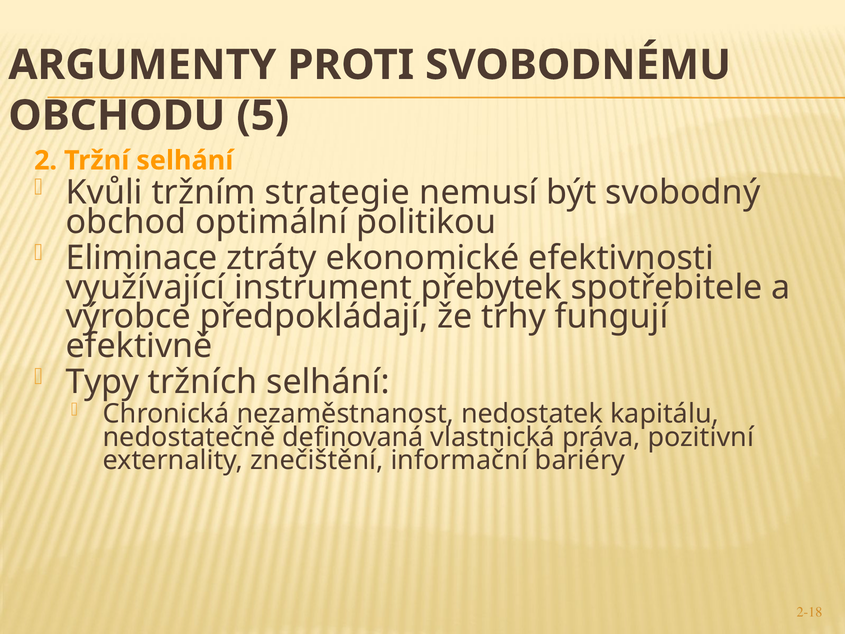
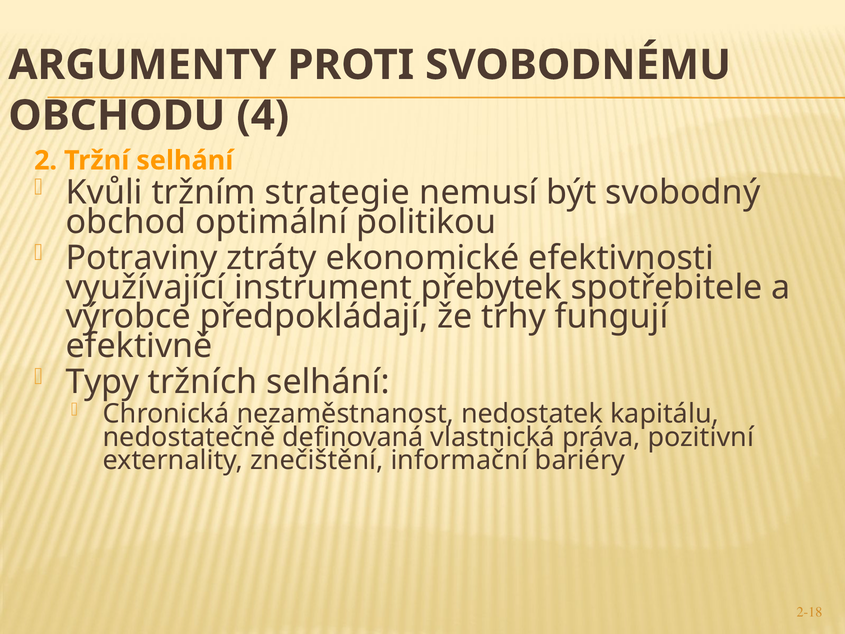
5: 5 -> 4
Eliminace: Eliminace -> Potraviny
